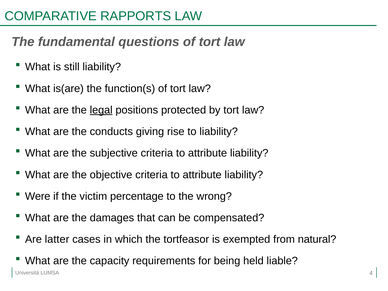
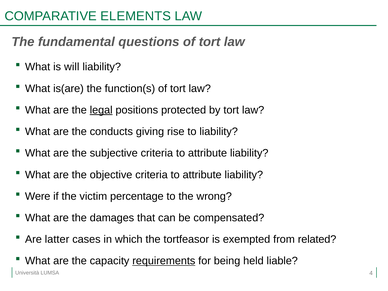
RAPPORTS: RAPPORTS -> ELEMENTS
still: still -> will
natural: natural -> related
requirements underline: none -> present
